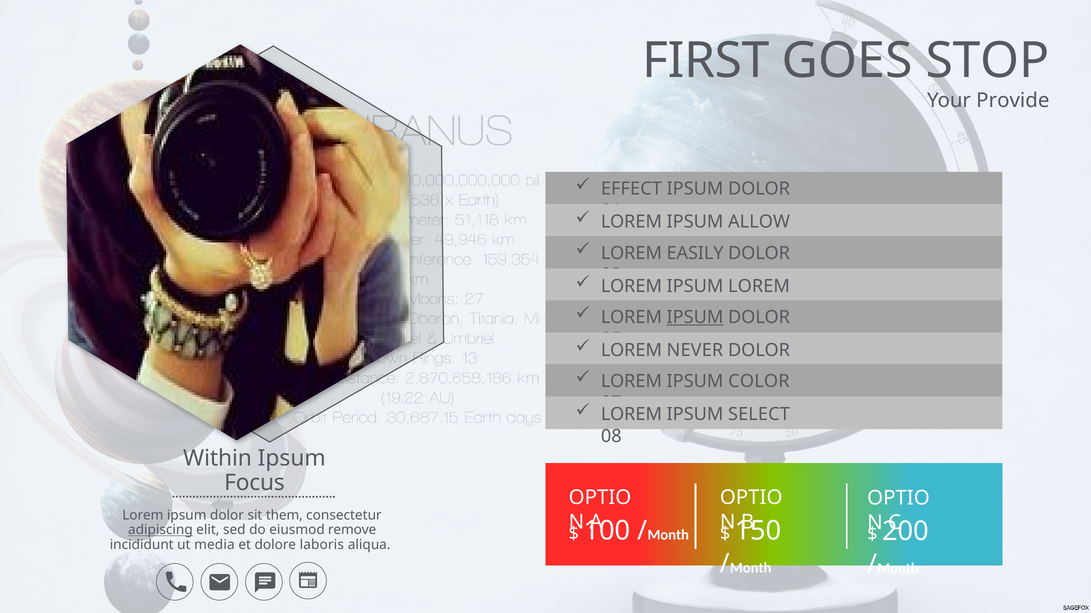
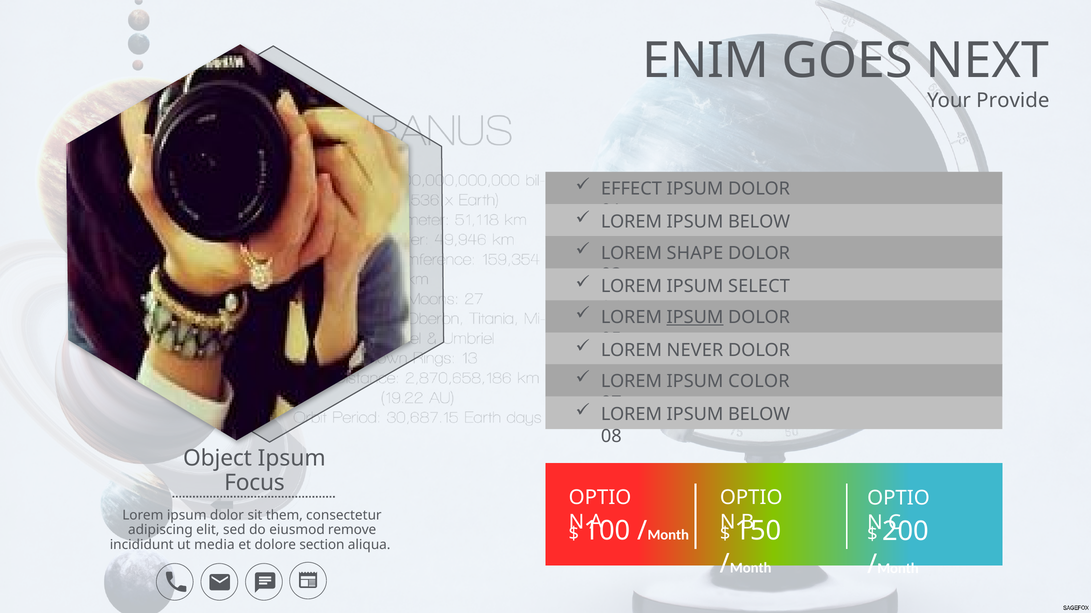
FIRST: FIRST -> ENIM
STOP: STOP -> NEXT
ALLOW at (759, 222): ALLOW -> BELOW
EASILY: EASILY -> SHAPE
IPSUM LOREM: LOREM -> SELECT
SELECT at (759, 415): SELECT -> BELOW
Within: Within -> Object
adipiscing underline: present -> none
laboris: laboris -> section
